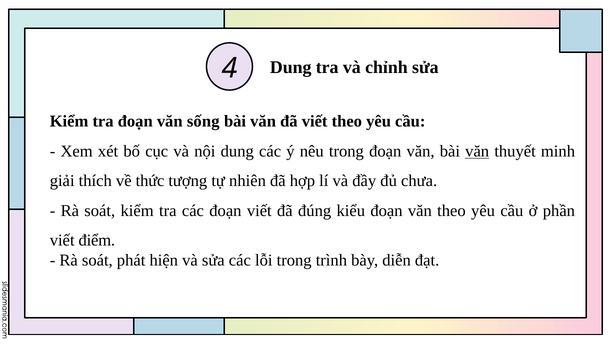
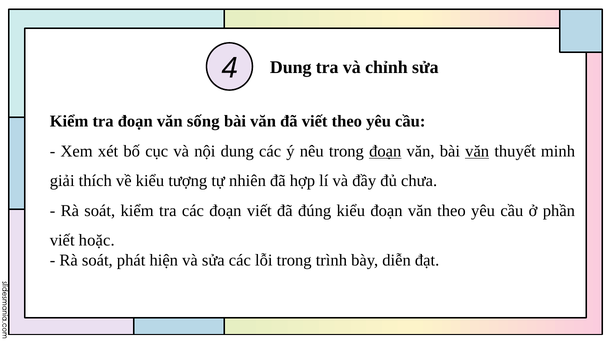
đoạn at (385, 151) underline: none -> present
về thức: thức -> kiểu
điểm: điểm -> hoặc
